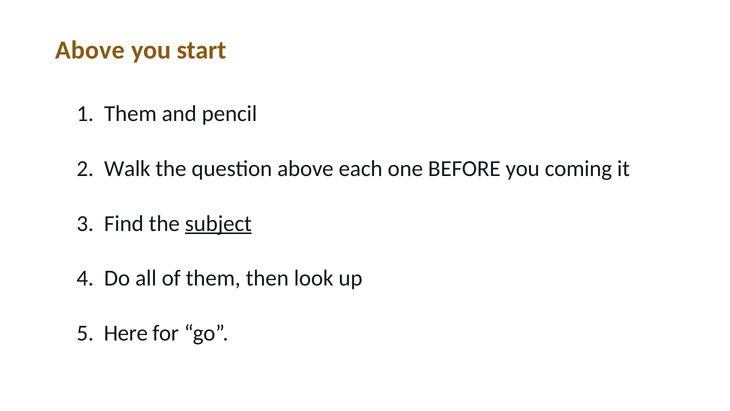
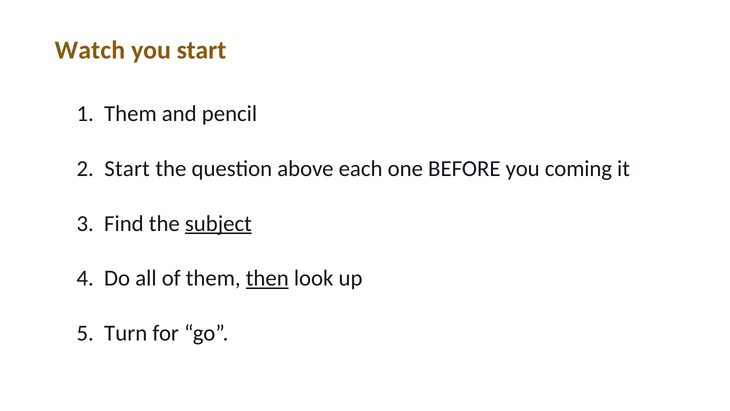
Above at (90, 50): Above -> Watch
2 Walk: Walk -> Start
then underline: none -> present
Here: Here -> Turn
